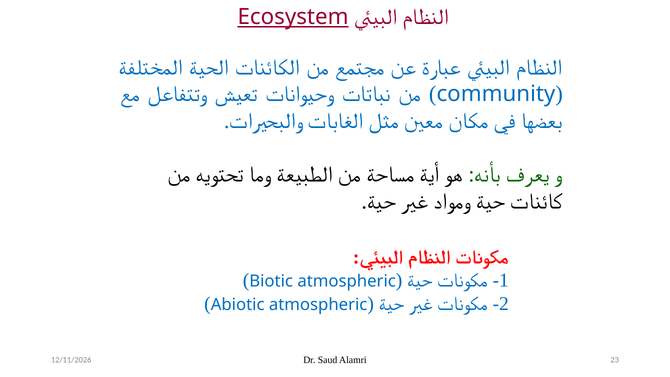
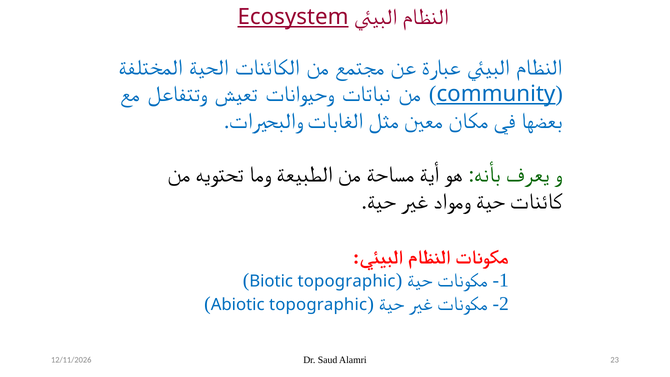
community underline: none -> present
Biotic atmospheric: atmospheric -> topographic
Abiotic atmospheric: atmospheric -> topographic
